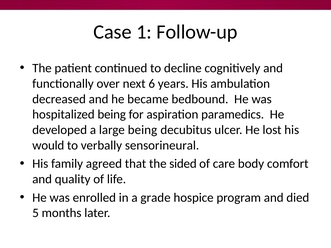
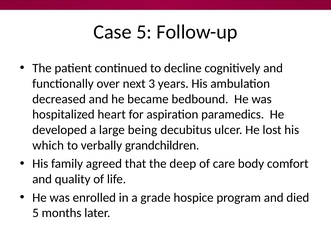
Case 1: 1 -> 5
6: 6 -> 3
hospitalized being: being -> heart
would: would -> which
sensorineural: sensorineural -> grandchildren
sided: sided -> deep
